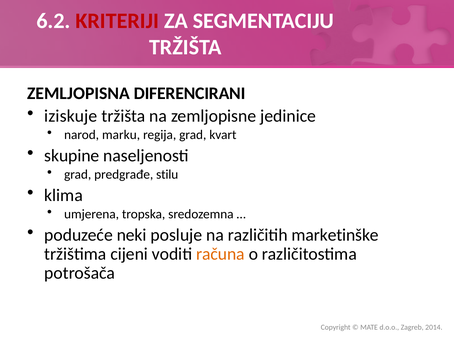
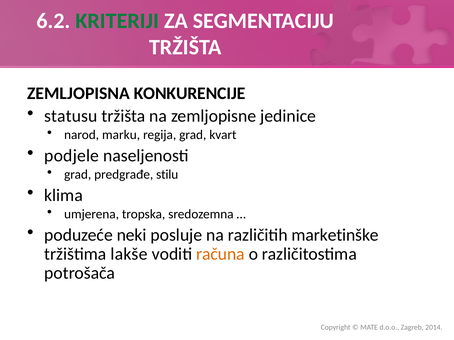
KRITERIJI colour: red -> green
DIFERENCIRANI: DIFERENCIRANI -> KONKURENCIJE
iziskuje: iziskuje -> statusu
skupine: skupine -> podjele
cijeni: cijeni -> lakše
